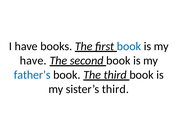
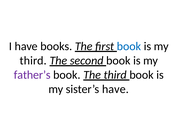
have at (33, 61): have -> third
father’s colour: blue -> purple
sister’s third: third -> have
